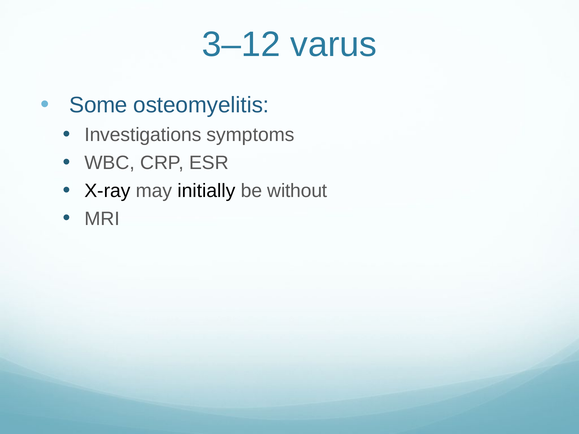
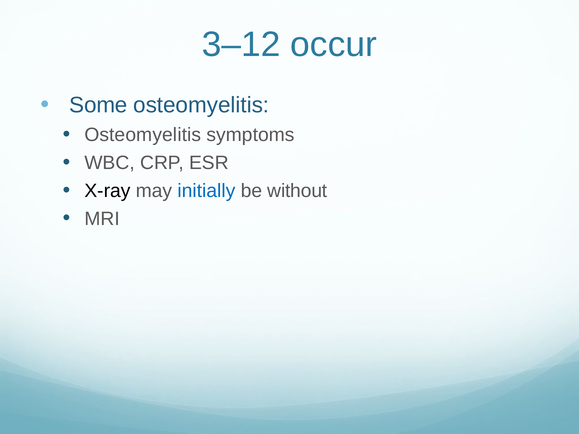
varus: varus -> occur
Investigations at (143, 135): Investigations -> Osteomyelitis
initially colour: black -> blue
